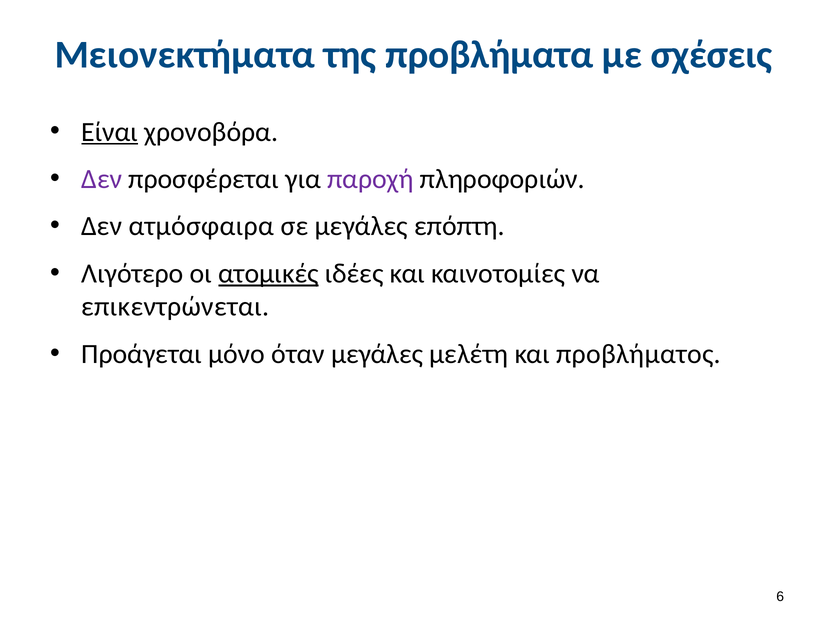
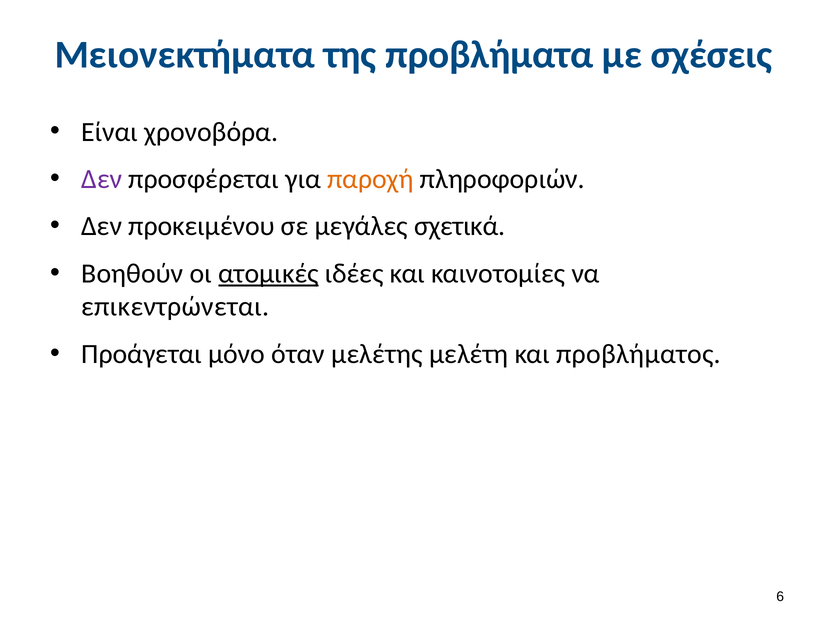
Είναι underline: present -> none
παροχή colour: purple -> orange
ατμόσφαιρα: ατμόσφαιρα -> προκειμένου
επόπτη: επόπτη -> σχετικά
Λιγότερο: Λιγότερο -> Βοηθούν
όταν μεγάλες: μεγάλες -> μελέτης
